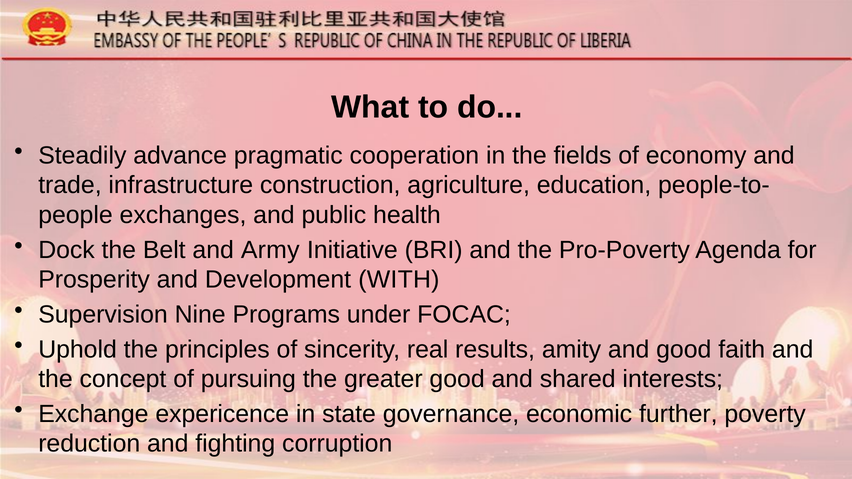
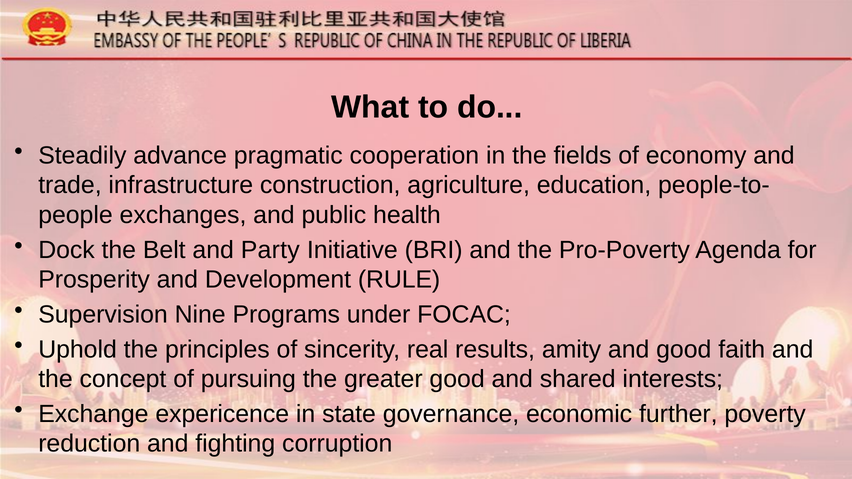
Army: Army -> Party
WITH: WITH -> RULE
